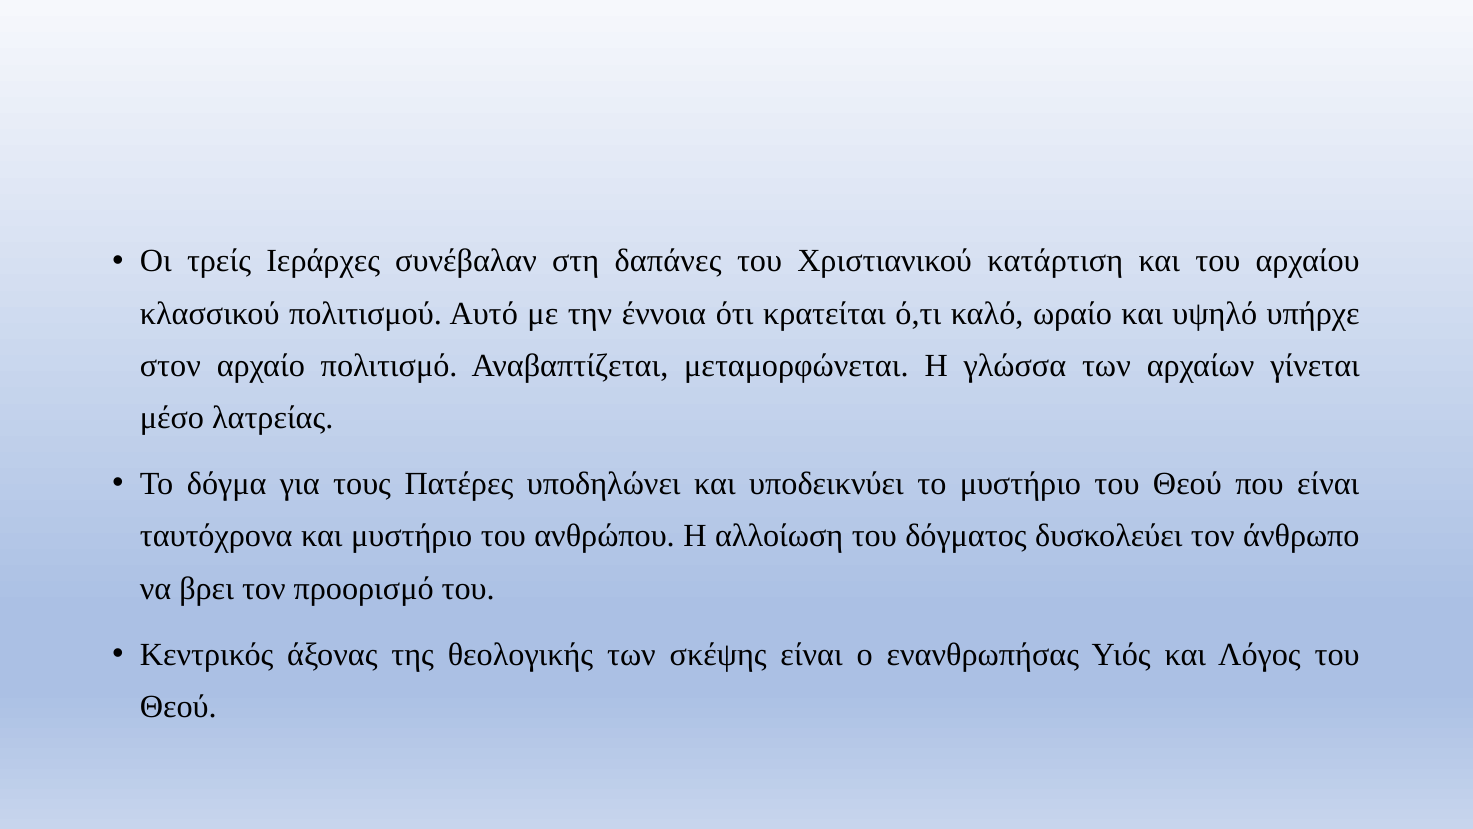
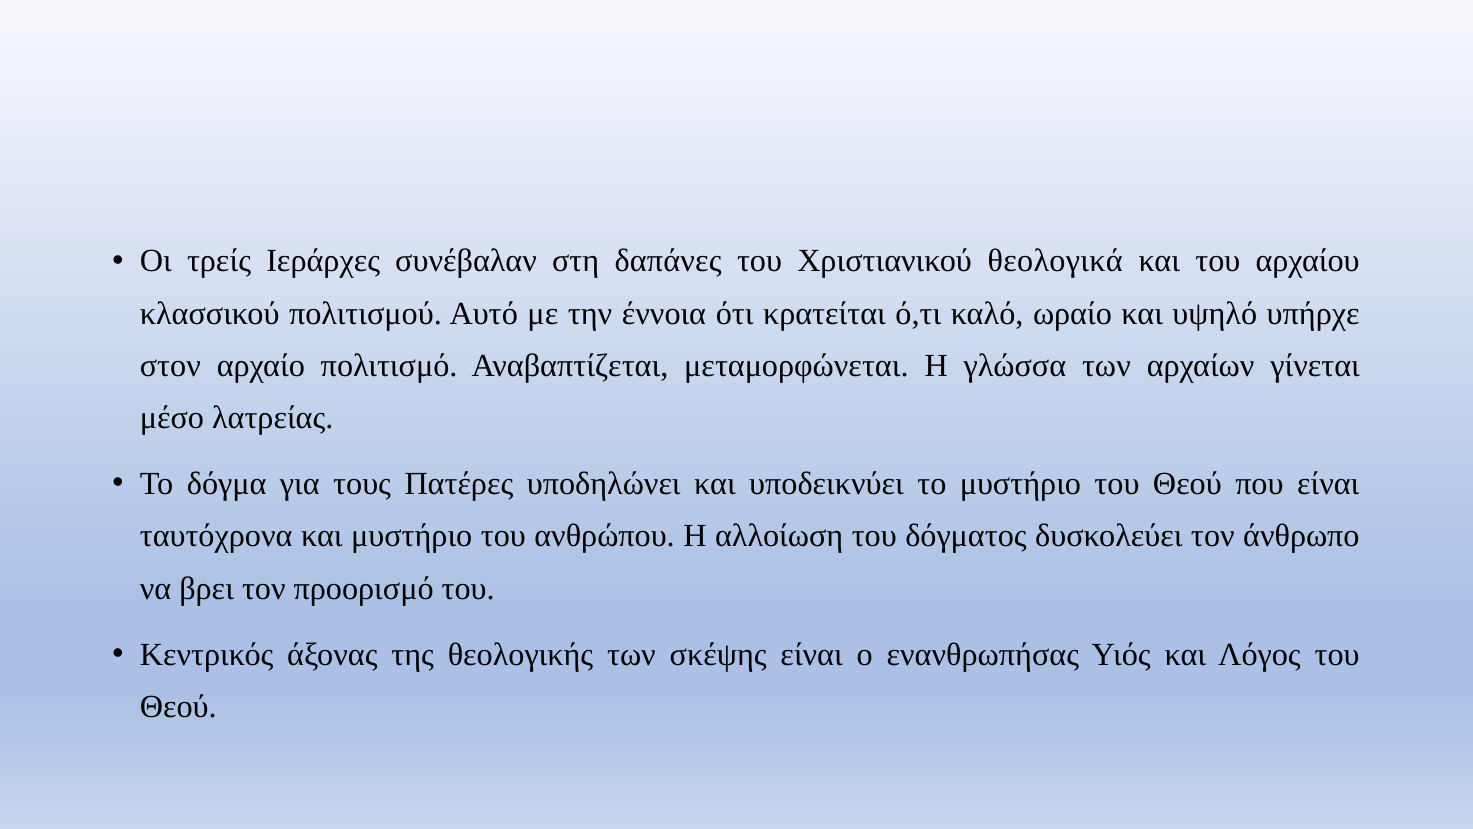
κατάρτιση: κατάρτιση -> θεολογικά
